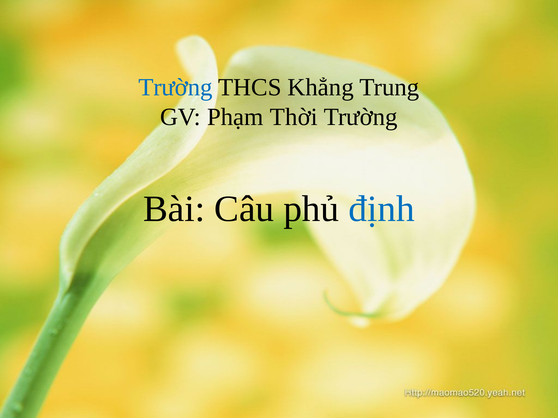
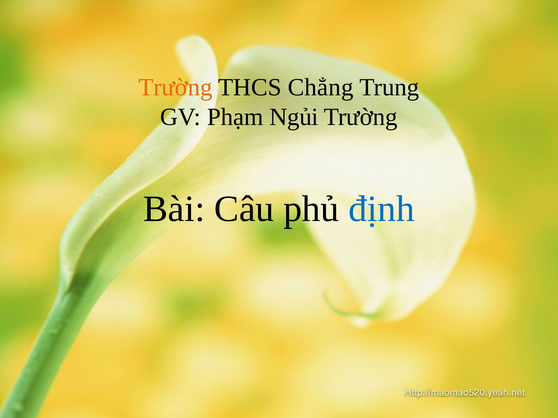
Trường at (175, 87) colour: blue -> orange
Khẳng: Khẳng -> Chẳng
Thời: Thời -> Ngủi
